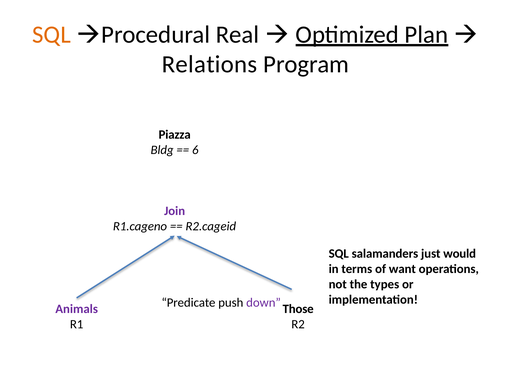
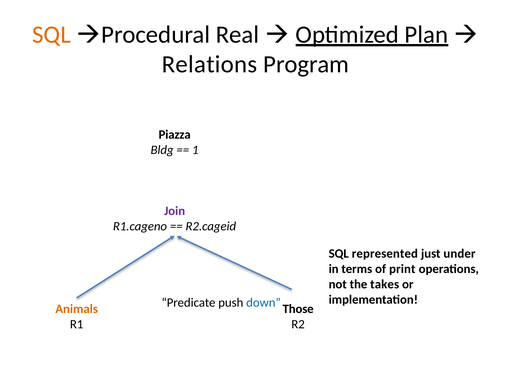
6: 6 -> 1
salamanders: salamanders -> represented
would: would -> under
want: want -> print
types: types -> takes
down colour: purple -> blue
Animals colour: purple -> orange
